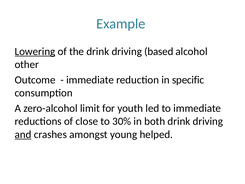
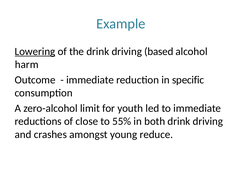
other: other -> harm
30%: 30% -> 55%
and underline: present -> none
helped: helped -> reduce
